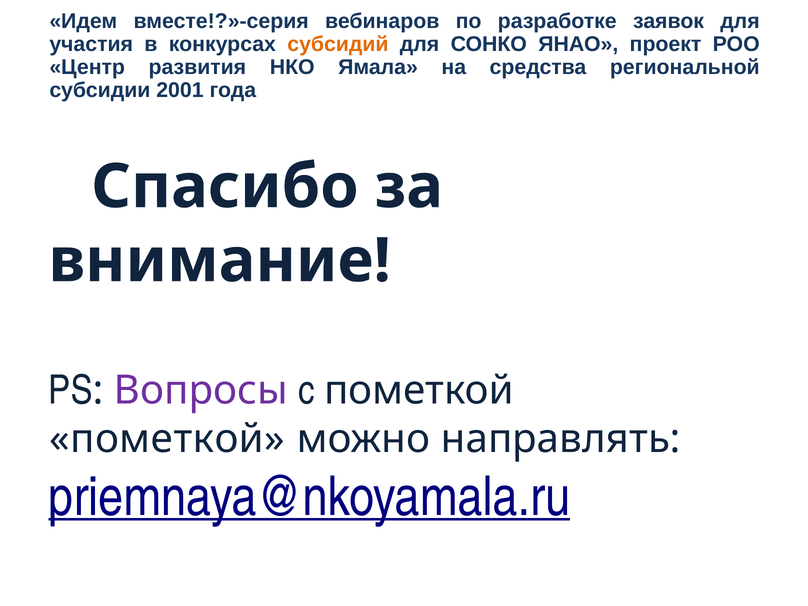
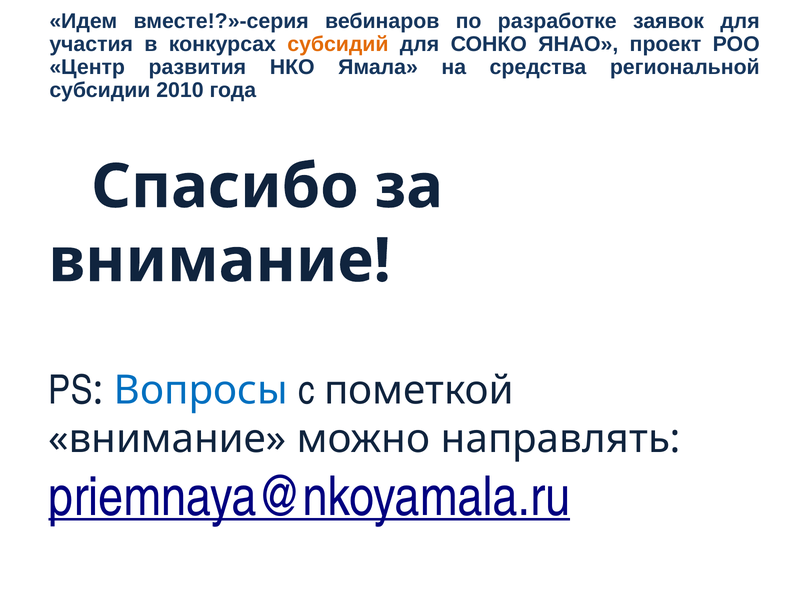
2001: 2001 -> 2010
Вопросы colour: purple -> blue
пометкой at (167, 439): пометкой -> внимание
